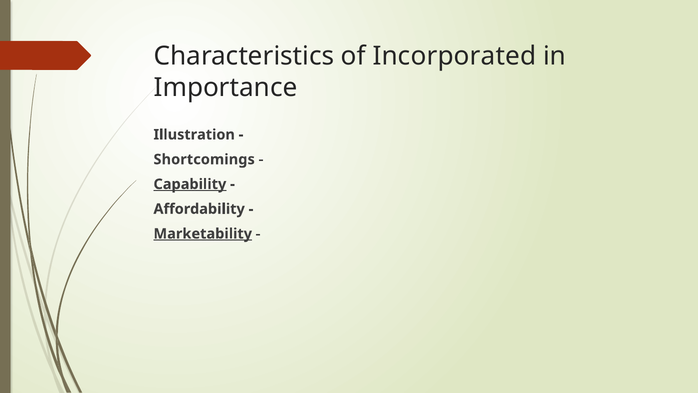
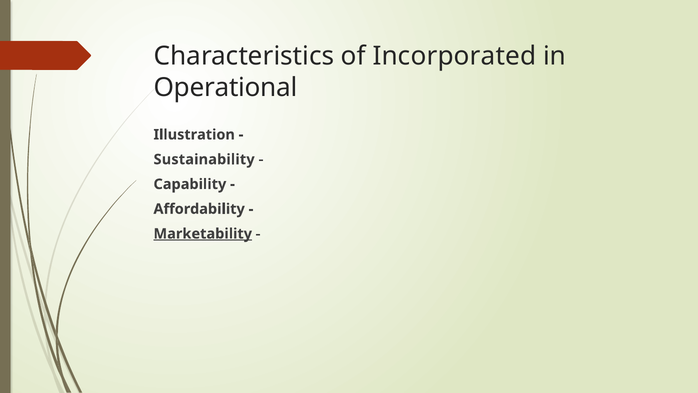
Importance: Importance -> Operational
Shortcomings: Shortcomings -> Sustainability
Capability underline: present -> none
